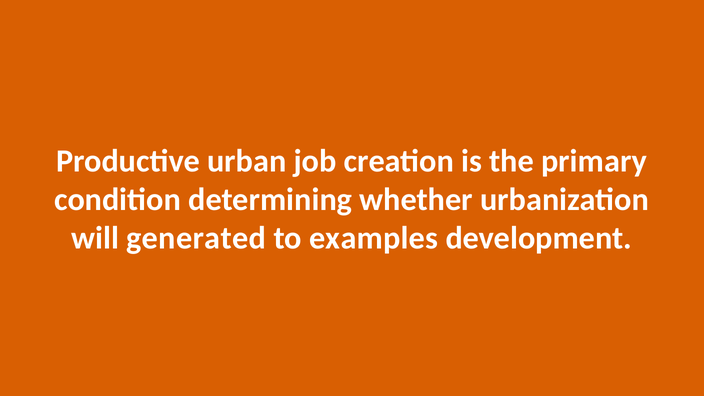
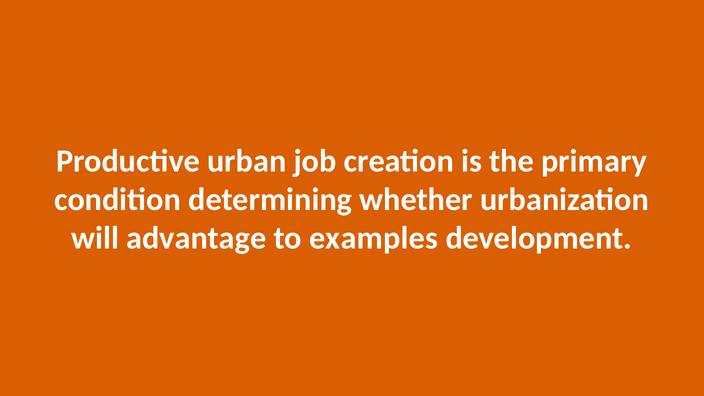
generated: generated -> advantage
